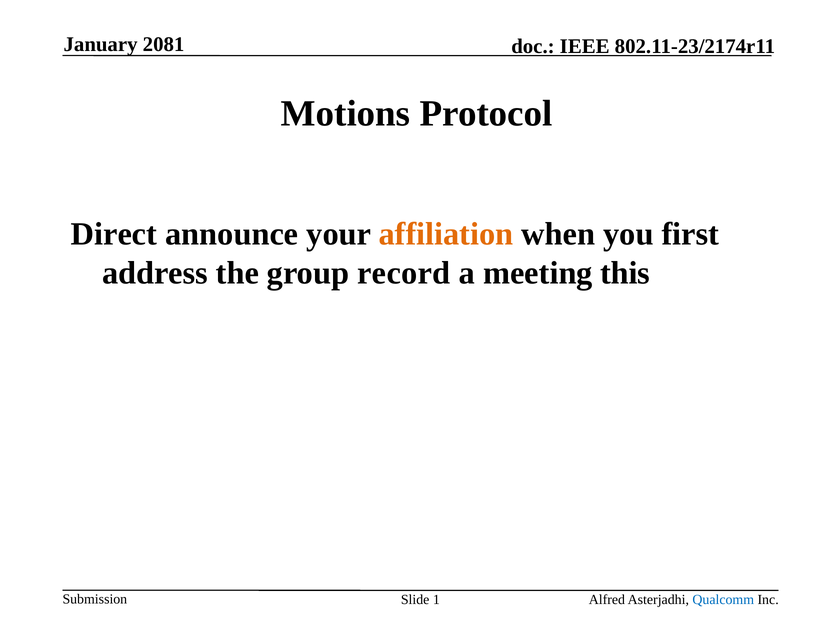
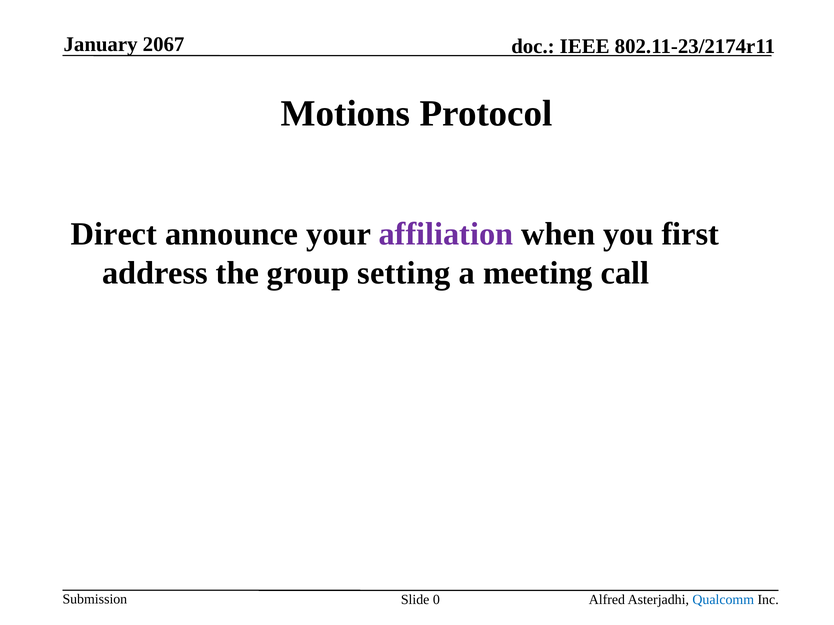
2081: 2081 -> 2067
affiliation colour: orange -> purple
record: record -> setting
this: this -> call
1: 1 -> 0
